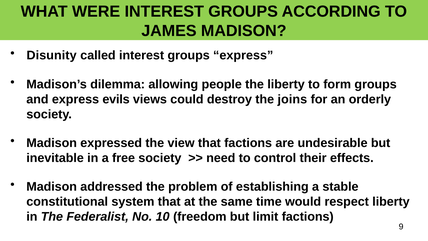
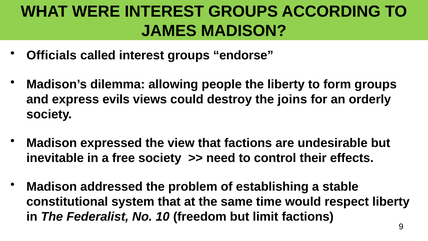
Disunity: Disunity -> Officials
groups express: express -> endorse
